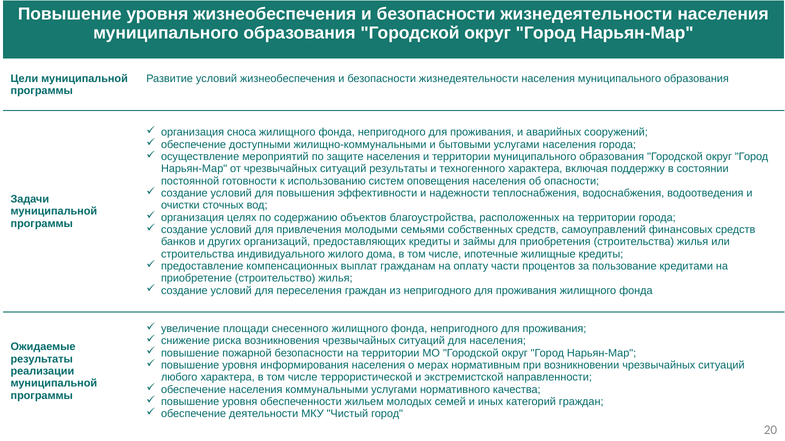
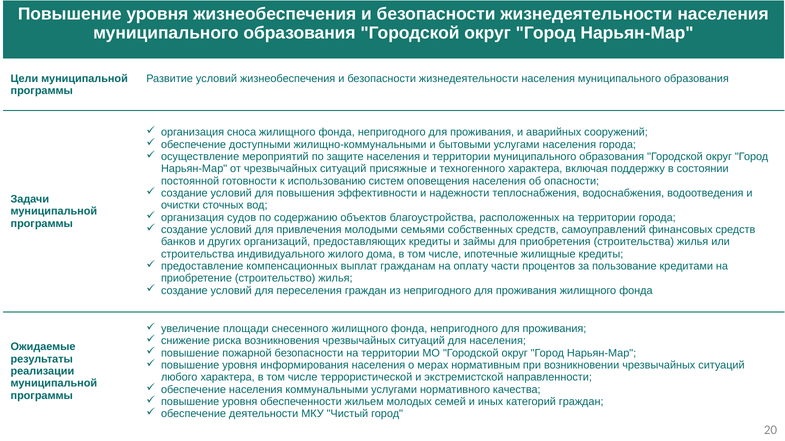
ситуаций результаты: результаты -> присяжные
целях: целях -> судов
